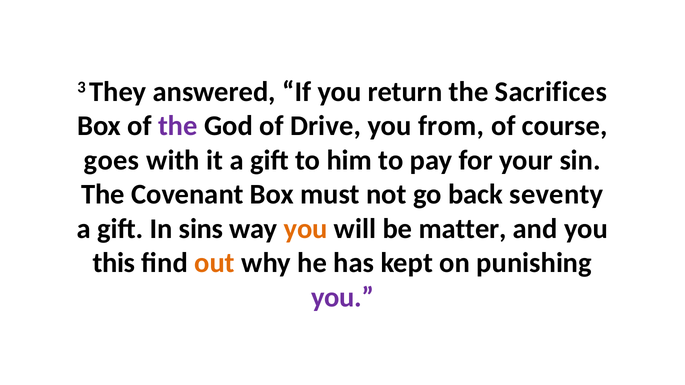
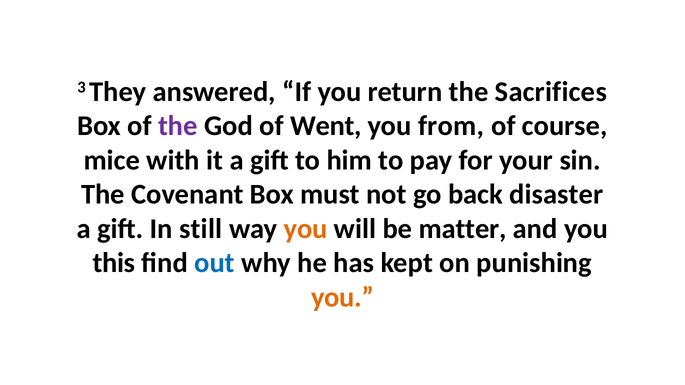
Drive: Drive -> Went
goes: goes -> mice
seventy: seventy -> disaster
sins: sins -> still
out colour: orange -> blue
you at (343, 297) colour: purple -> orange
